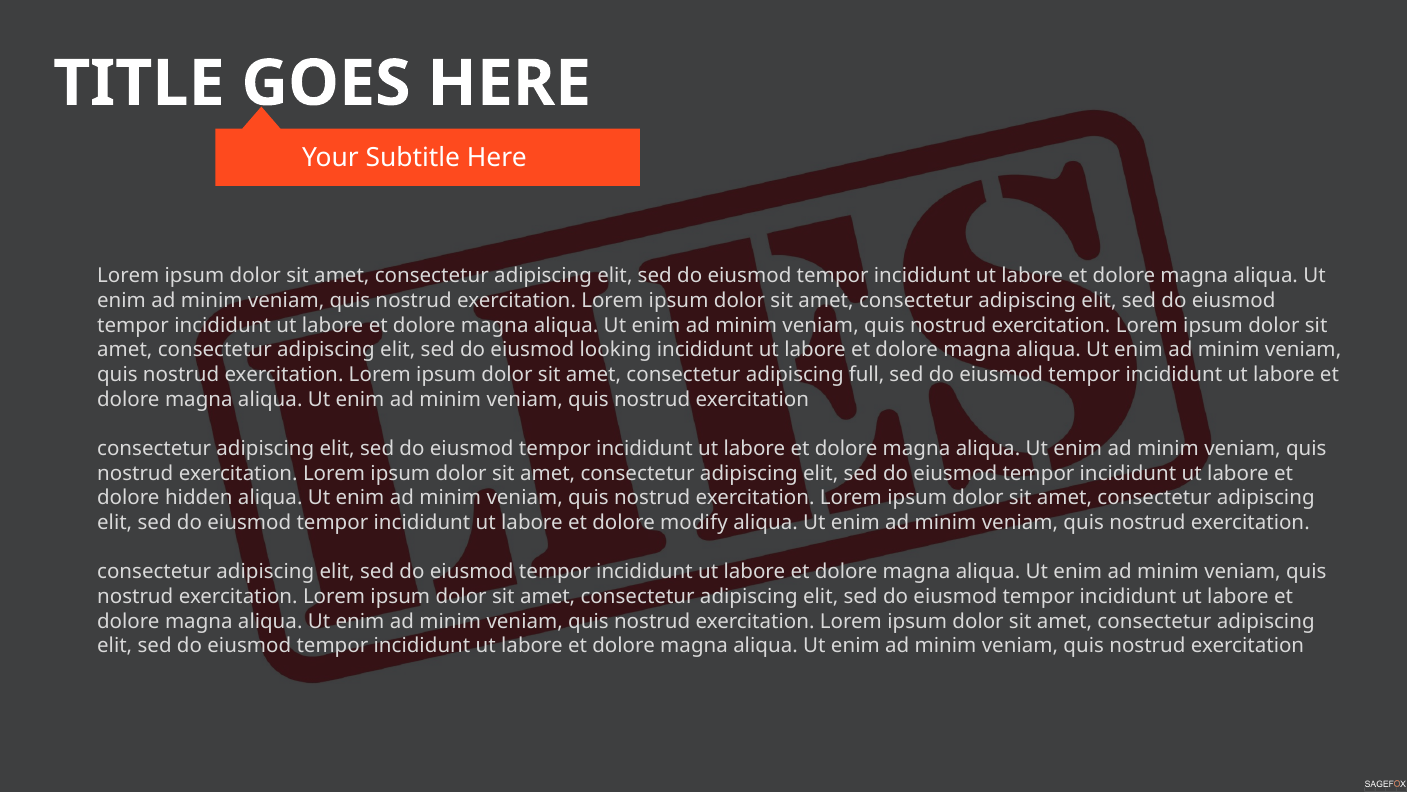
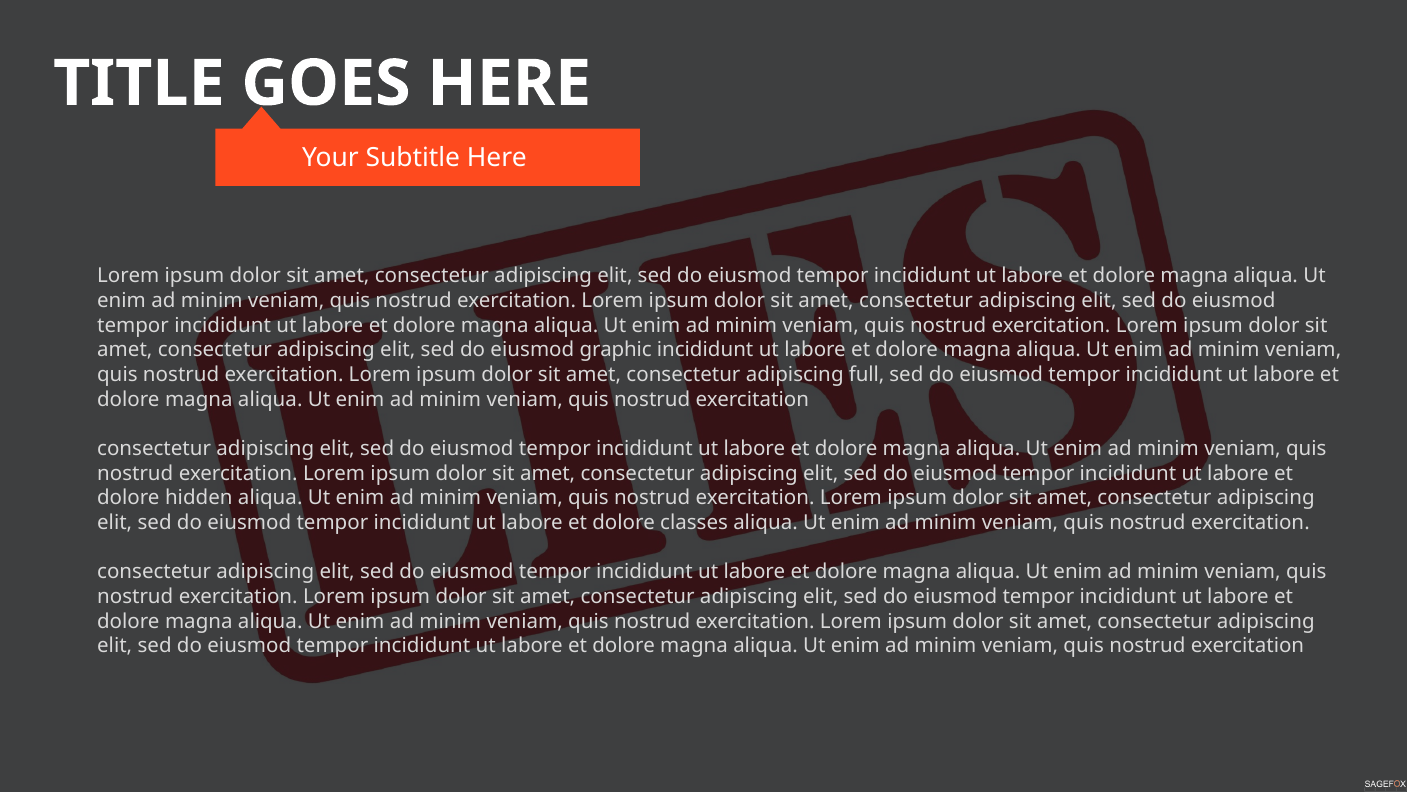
looking: looking -> graphic
modify: modify -> classes
